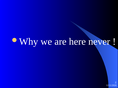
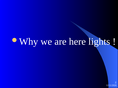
never: never -> lights
